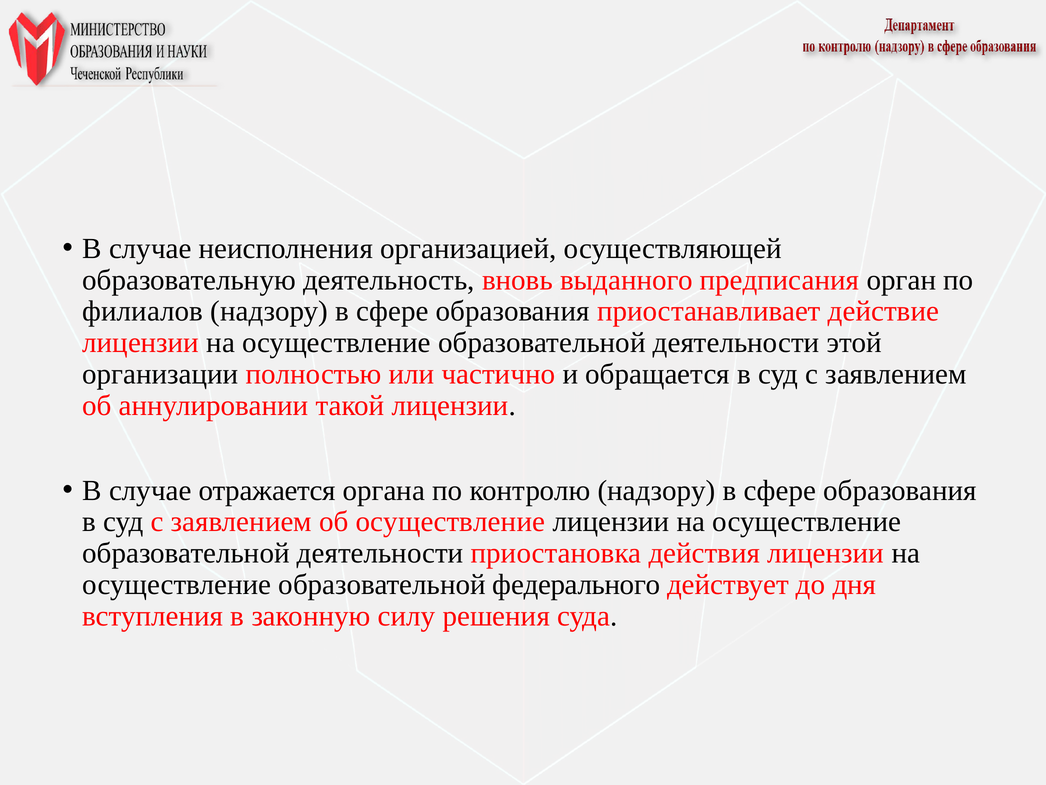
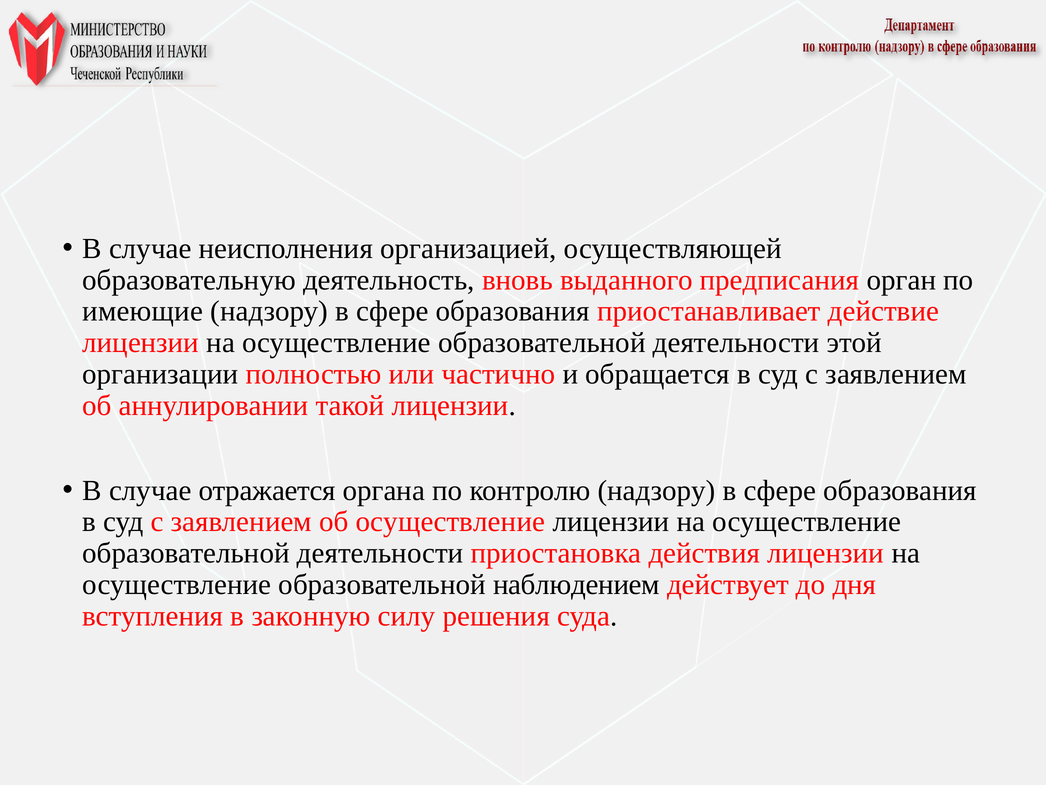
филиалов: филиалов -> имеющие
федерального: федерального -> наблюдением
